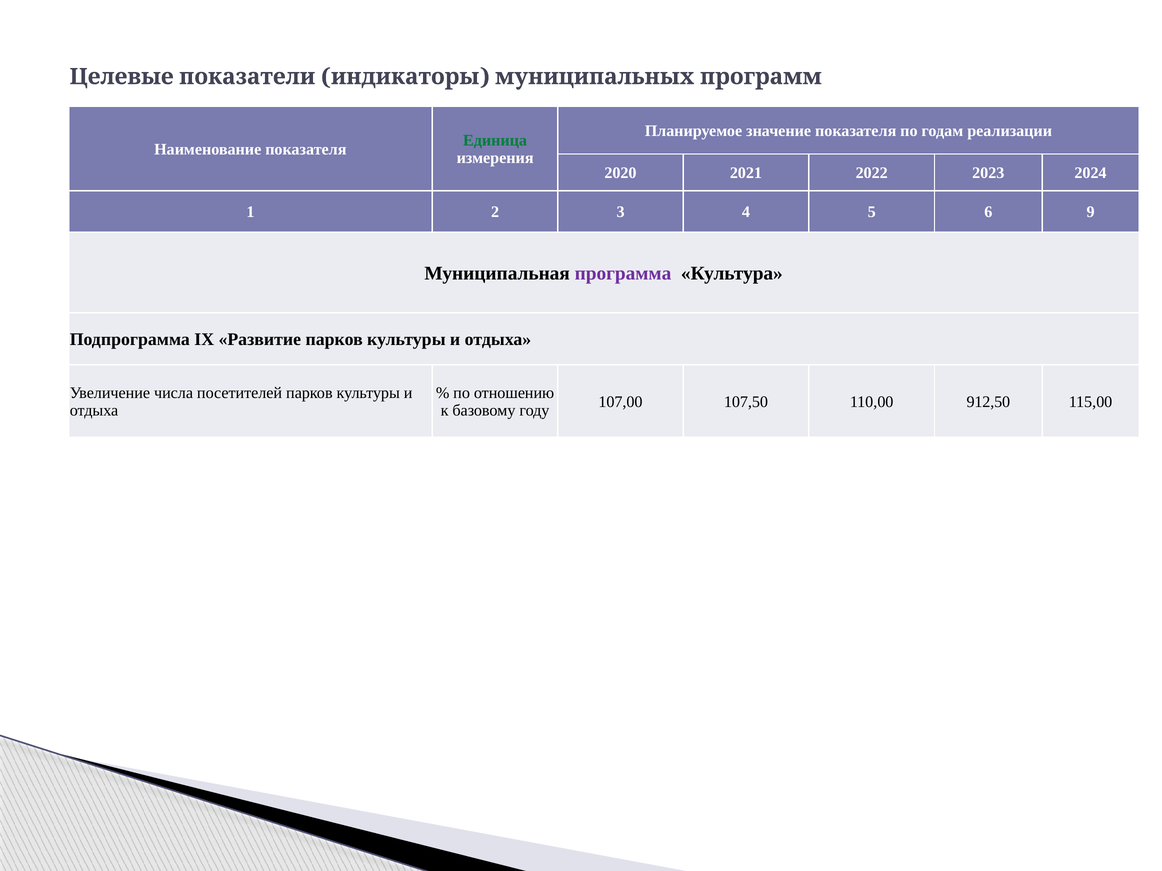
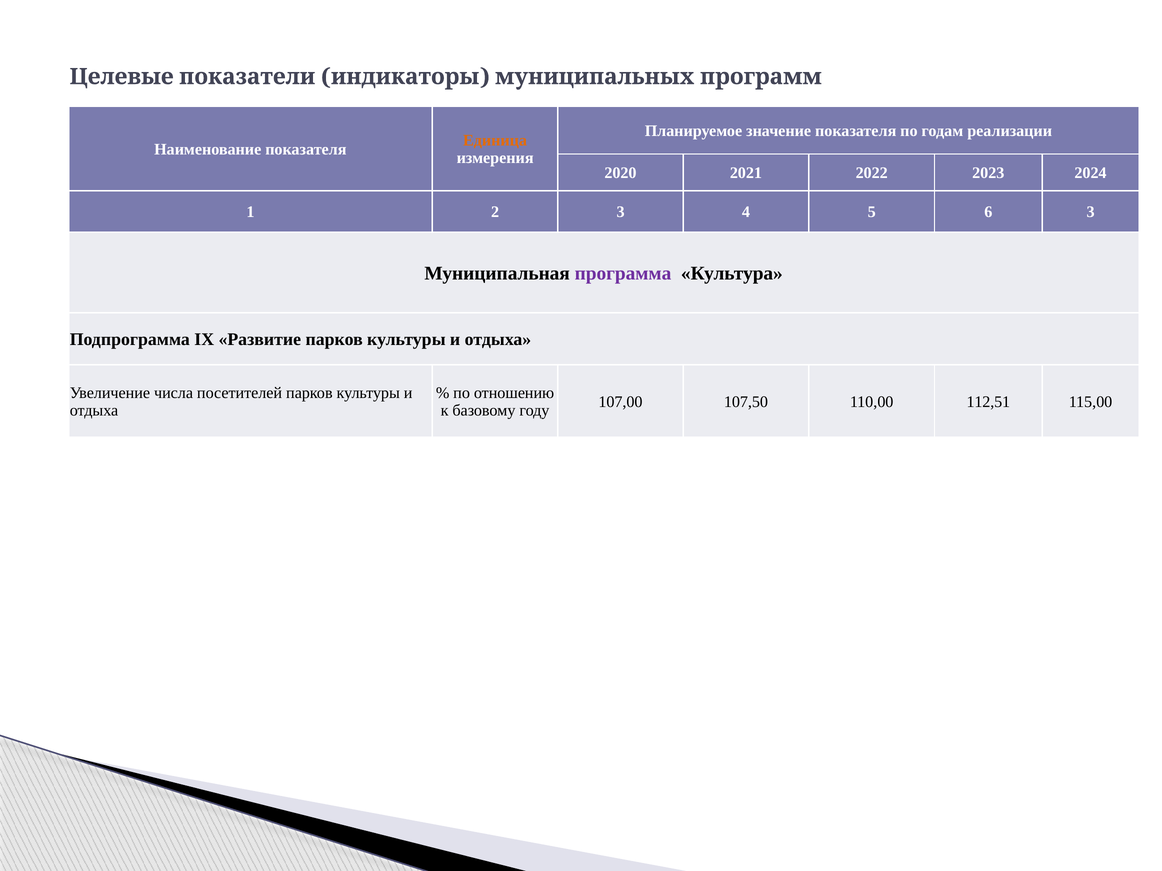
Единица colour: green -> orange
6 9: 9 -> 3
912,50: 912,50 -> 112,51
